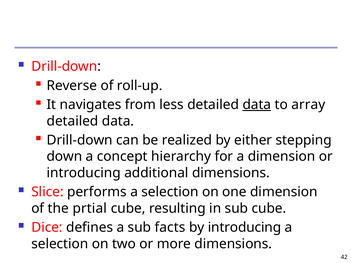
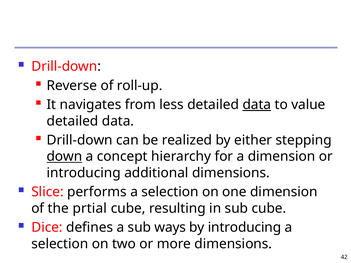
array: array -> value
down underline: none -> present
facts: facts -> ways
